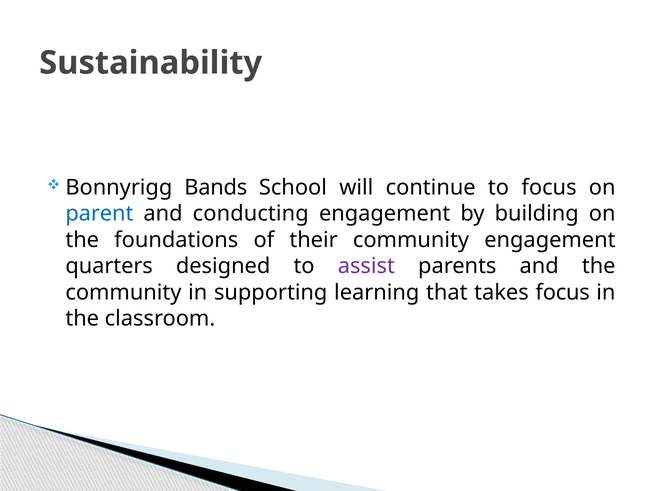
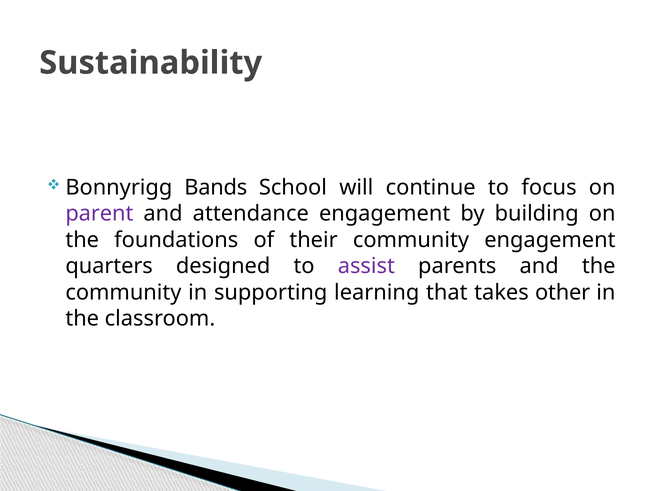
parent colour: blue -> purple
conducting: conducting -> attendance
takes focus: focus -> other
